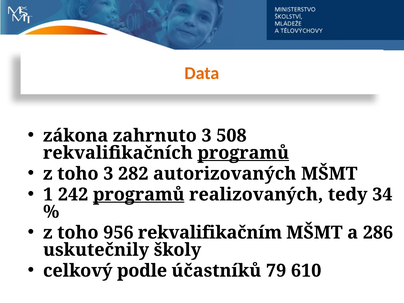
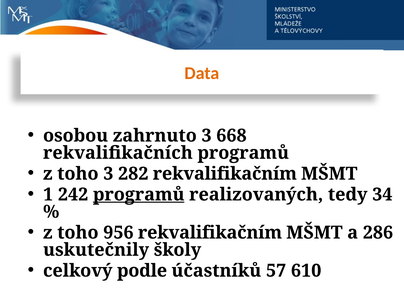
zákona: zákona -> osobou
508: 508 -> 668
programů at (243, 153) underline: present -> none
282 autorizovaných: autorizovaných -> rekvalifikačním
79: 79 -> 57
